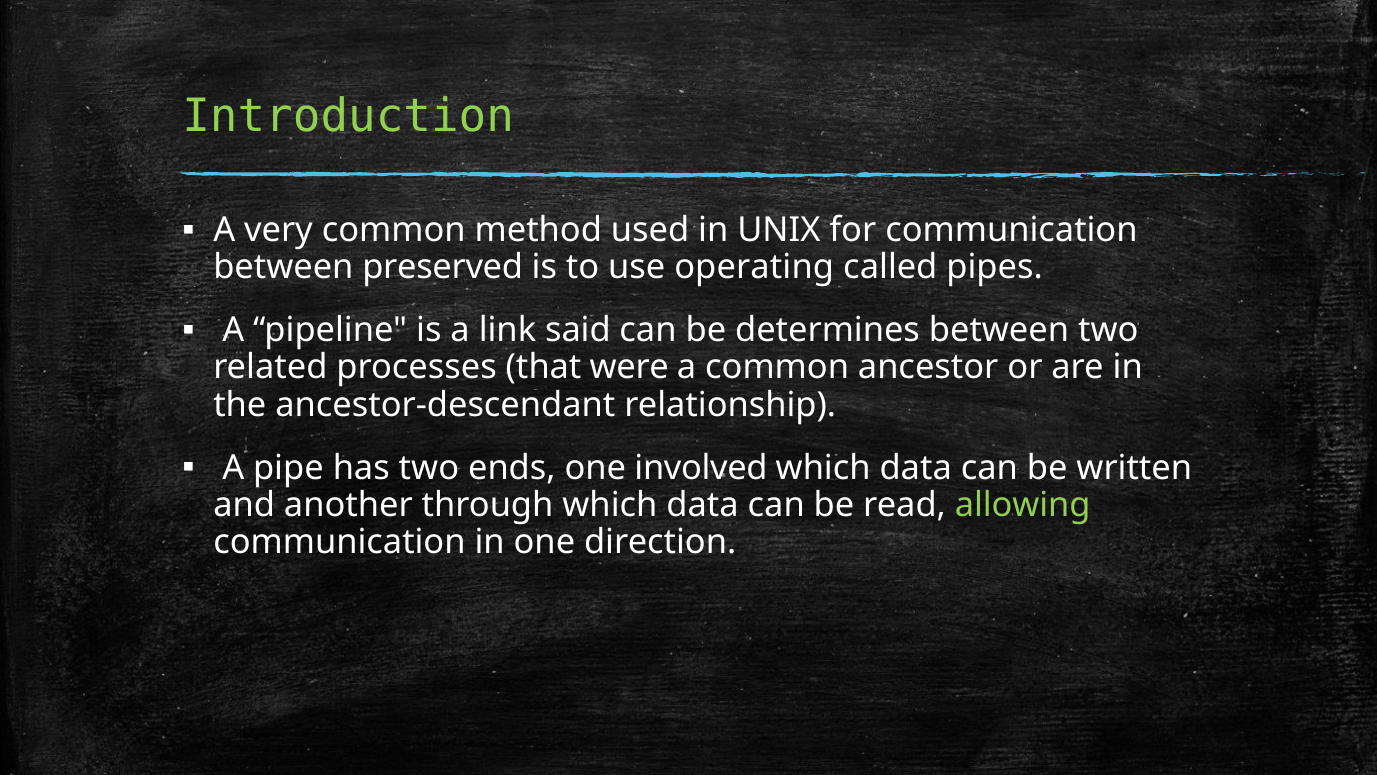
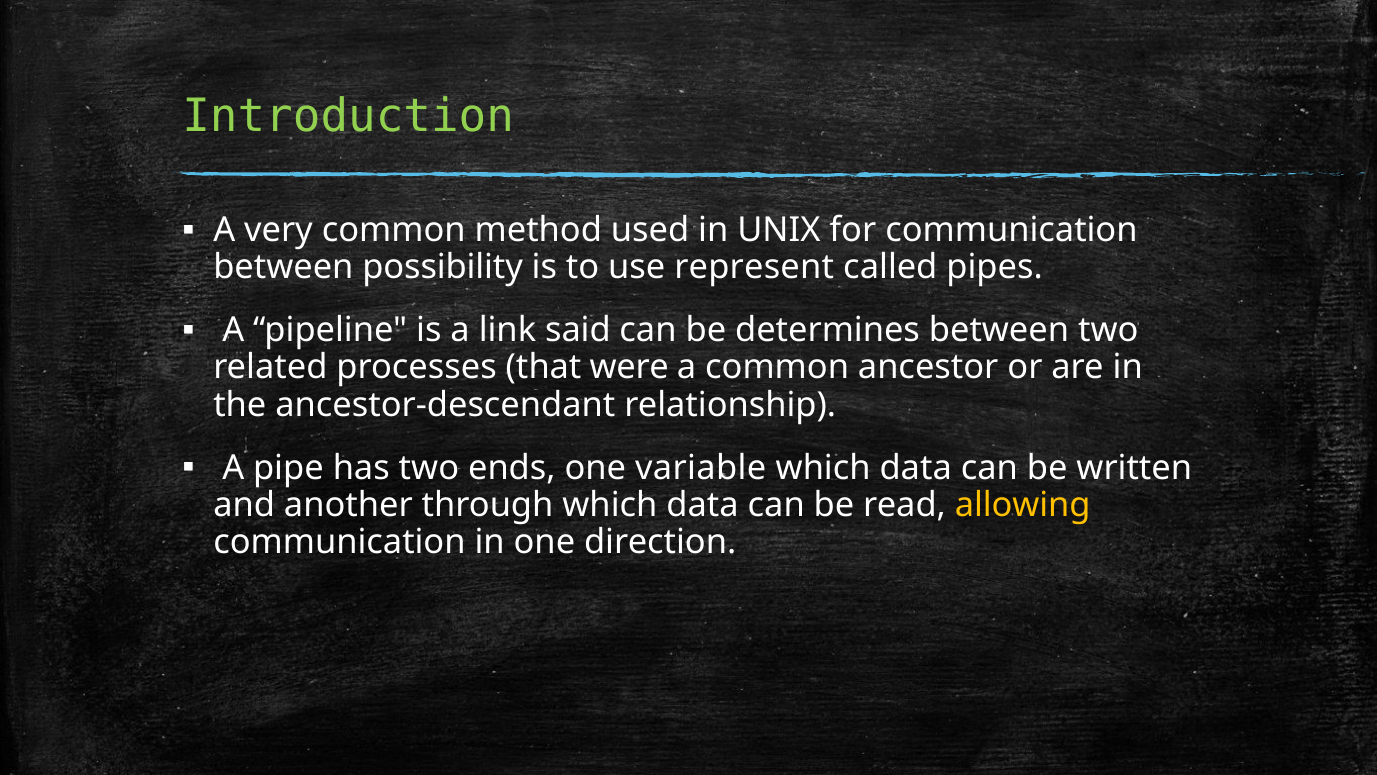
preserved: preserved -> possibility
operating: operating -> represent
involved: involved -> variable
allowing colour: light green -> yellow
